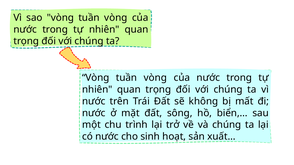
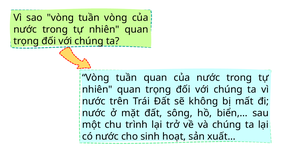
vòng at (155, 78): vòng -> quan
